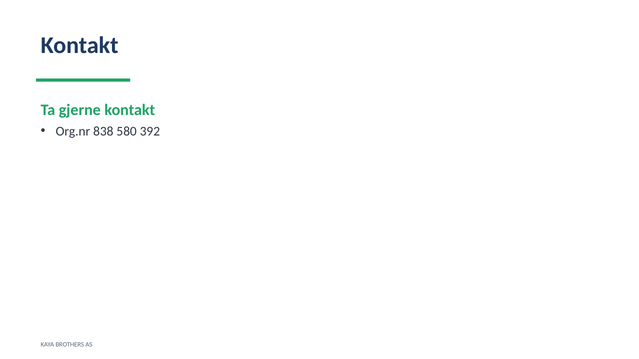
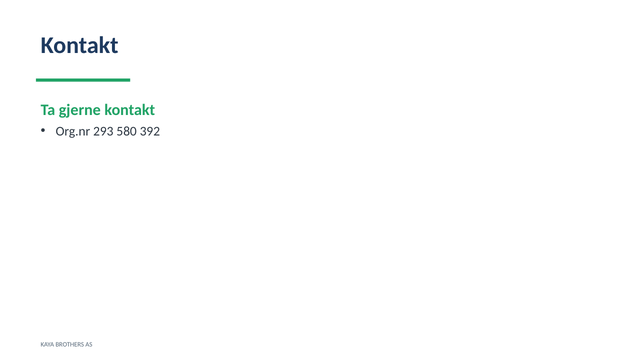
838: 838 -> 293
